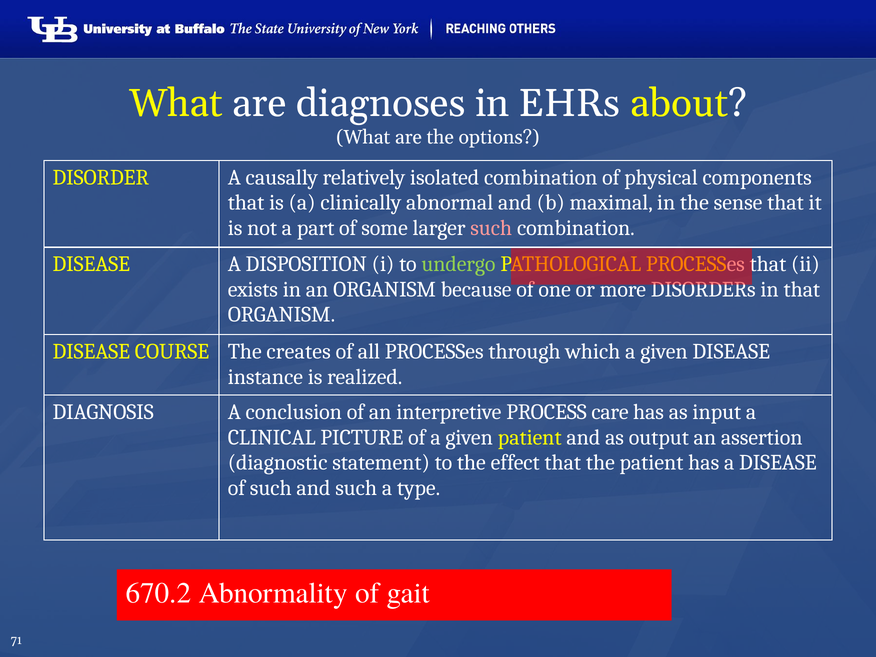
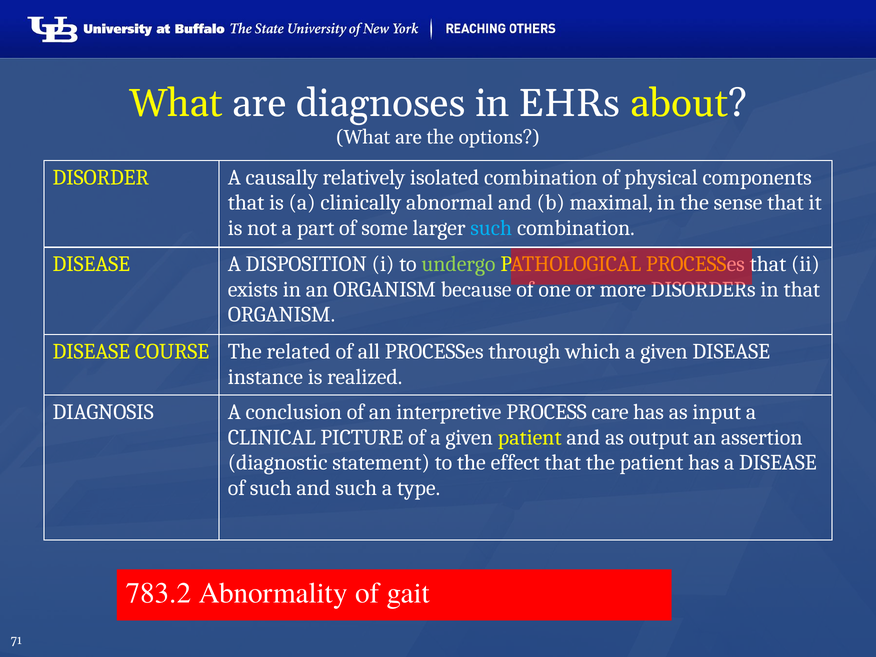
such at (491, 228) colour: pink -> light blue
creates: creates -> related
670.2: 670.2 -> 783.2
